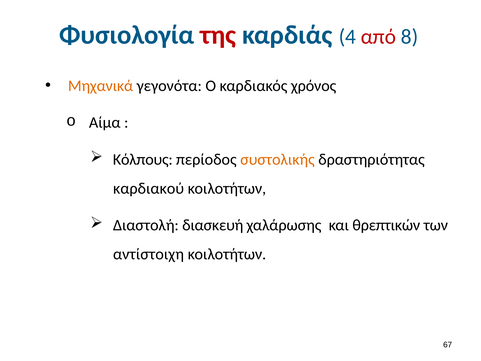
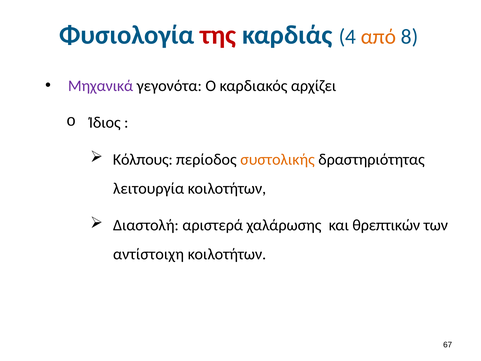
από colour: red -> orange
Μηχανικά colour: orange -> purple
χρόνος: χρόνος -> αρχίζει
Αίμα: Αίμα -> Ίδιος
καρδιακού: καρδιακού -> λειτουργία
διασκευή: διασκευή -> αριστερά
